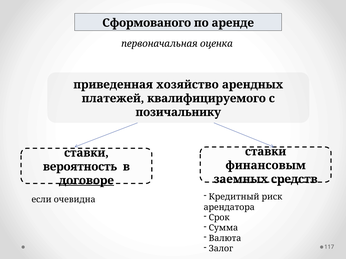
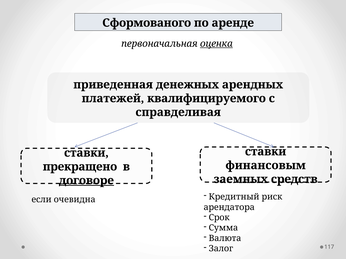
оценка underline: none -> present
хозяйство: хозяйство -> денежных
позичальнику: позичальнику -> справделивая
вероятность: вероятность -> прекращено
